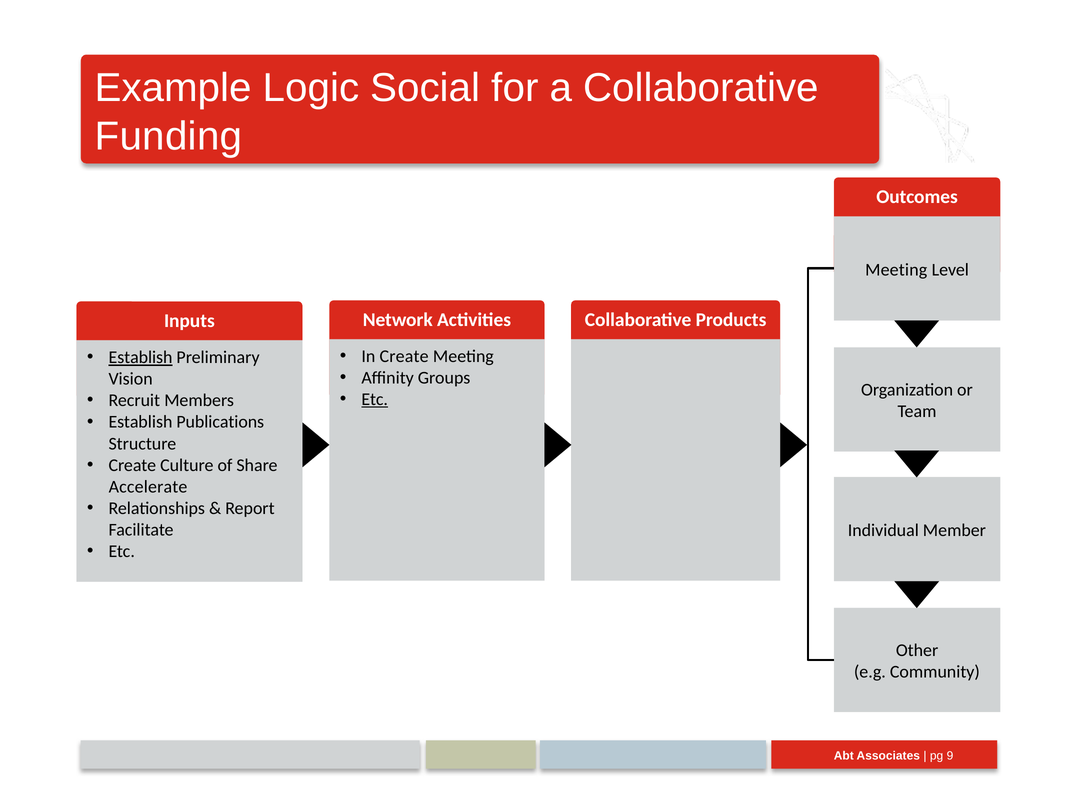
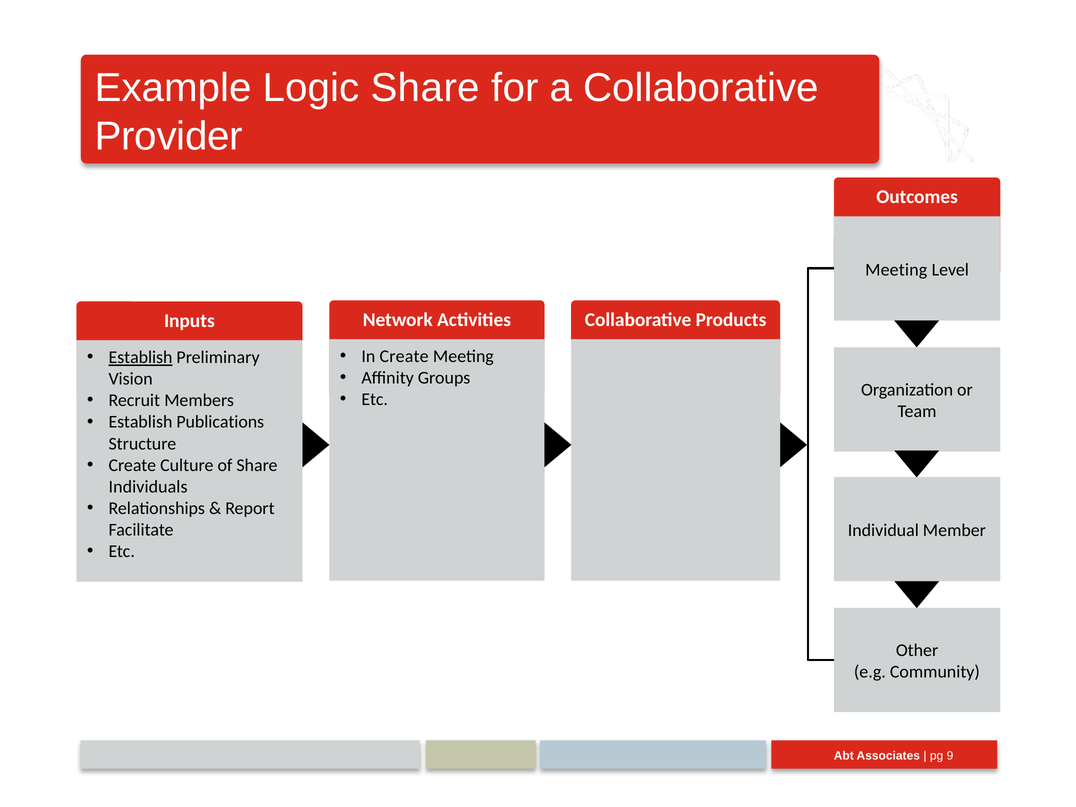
Logic Social: Social -> Share
Funding: Funding -> Provider
Etc at (375, 399) underline: present -> none
Accelerate: Accelerate -> Individuals
